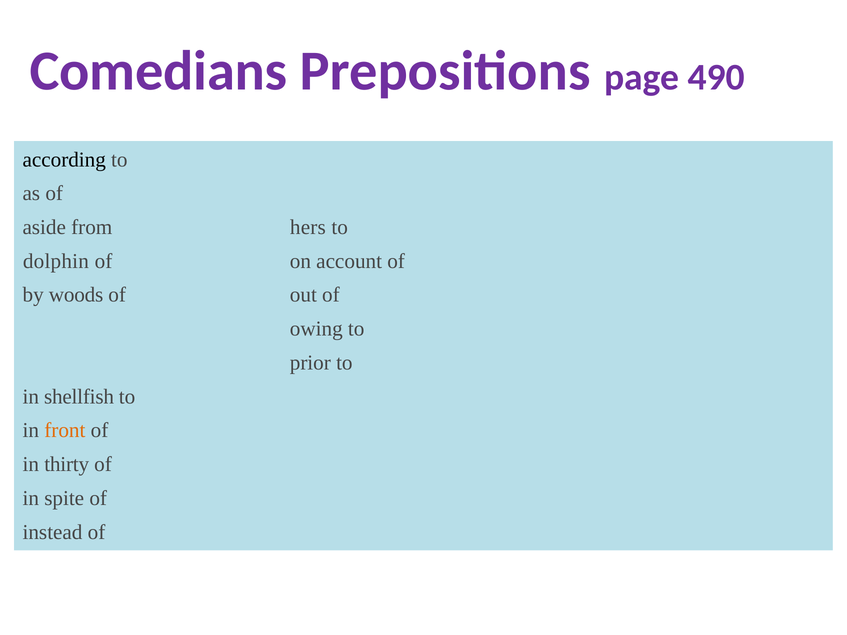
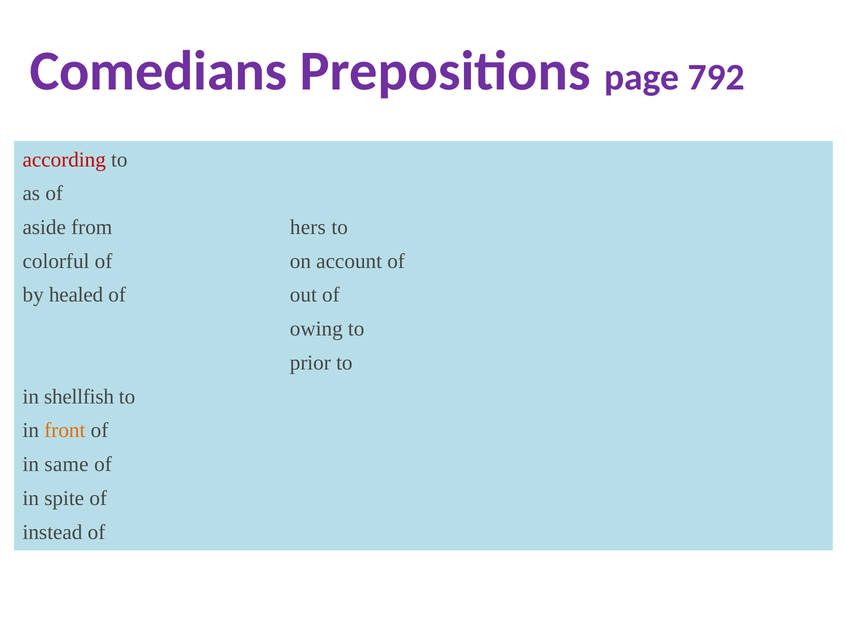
490: 490 -> 792
according colour: black -> red
dolphin: dolphin -> colorful
woods: woods -> healed
thirty: thirty -> same
